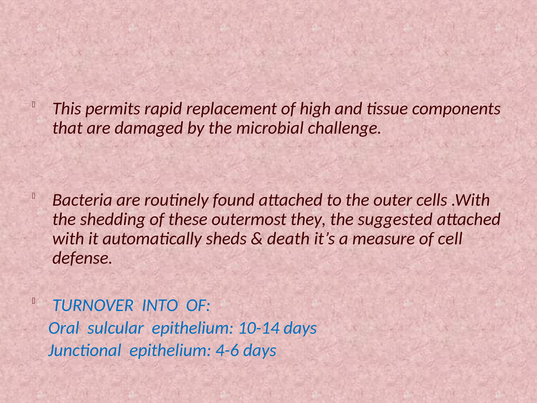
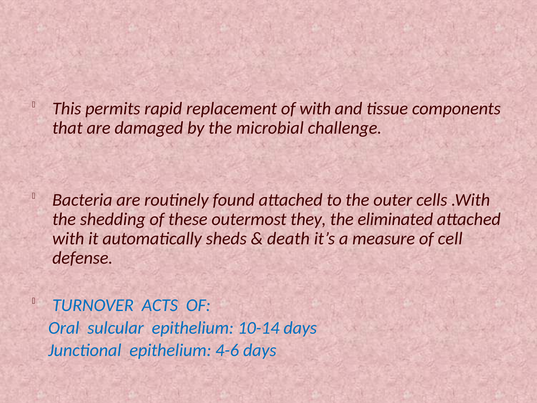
of high: high -> with
suggested: suggested -> eliminated
INTO: INTO -> ACTS
